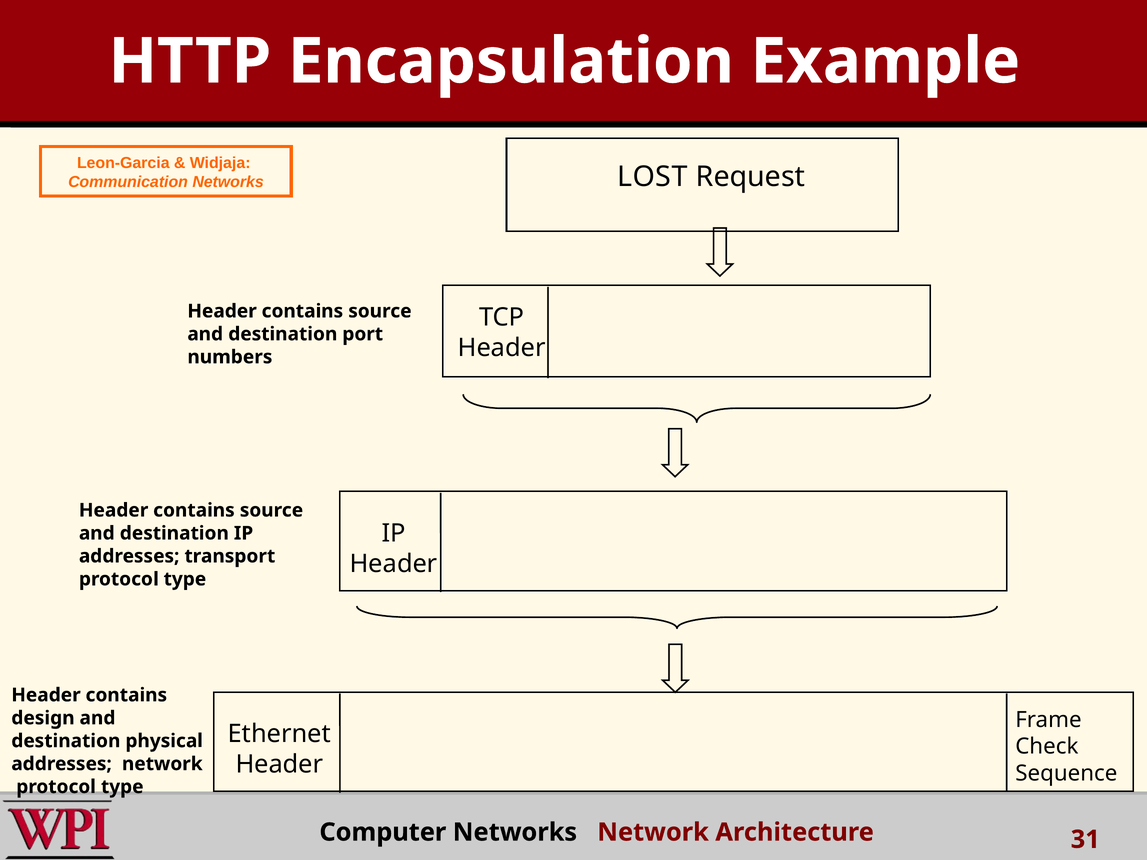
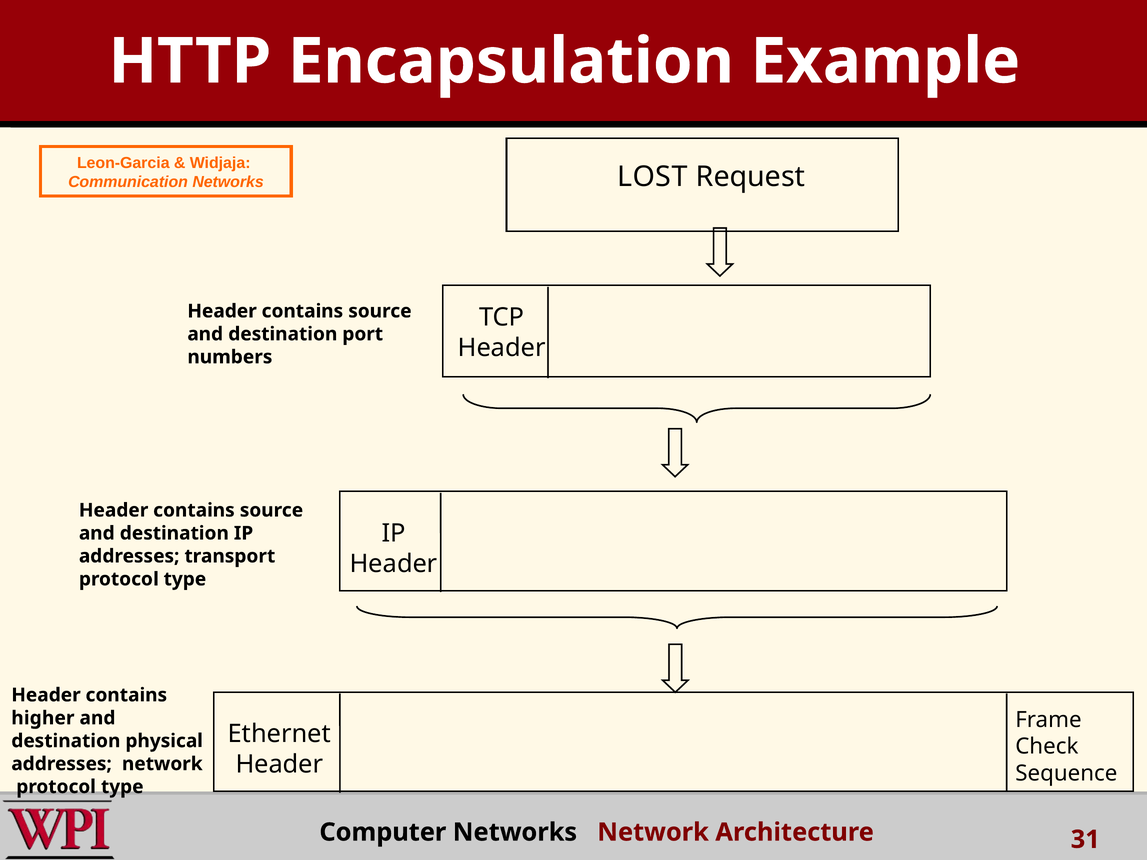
design: design -> higher
